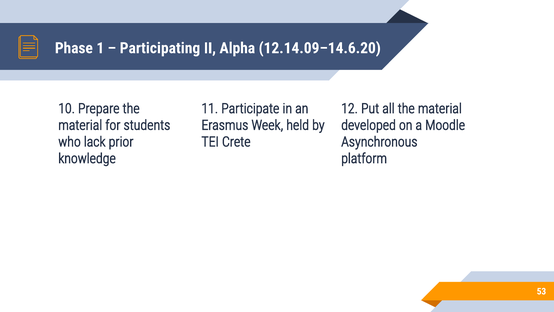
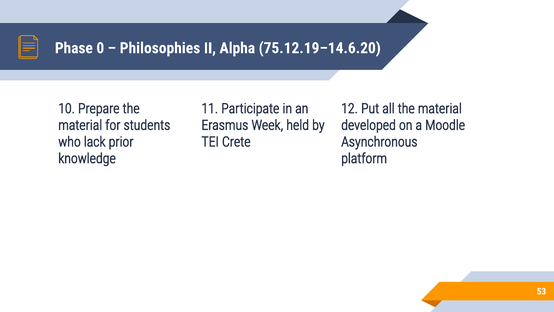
1: 1 -> 0
Participating: Participating -> Philosophies
12.14.09–14.6.20: 12.14.09–14.6.20 -> 75.12.19–14.6.20
